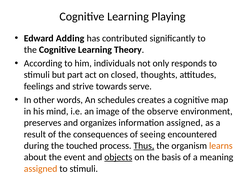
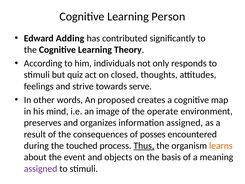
Playing: Playing -> Person
part: part -> quiz
schedules: schedules -> proposed
observe: observe -> operate
seeing: seeing -> posses
objects underline: present -> none
assigned at (41, 168) colour: orange -> purple
